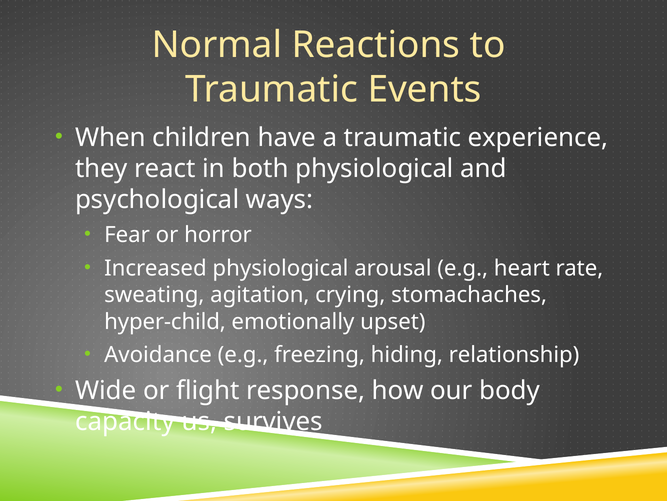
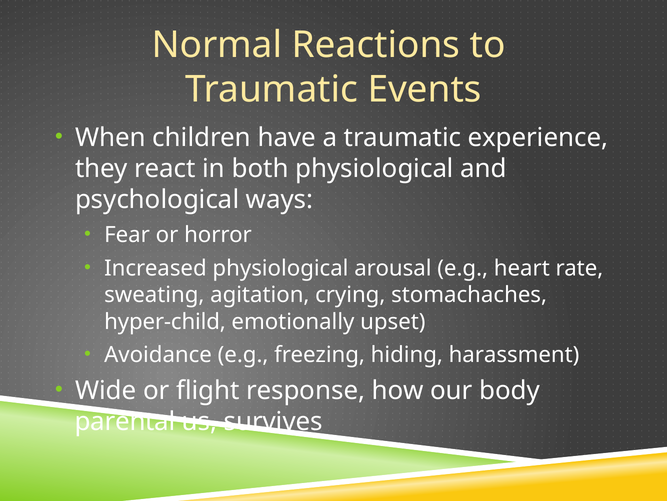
relationship: relationship -> harassment
capacity: capacity -> parental
